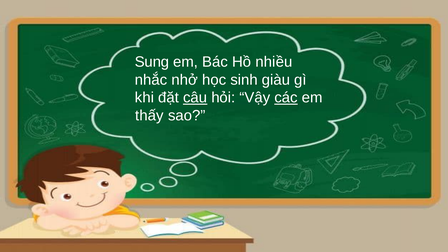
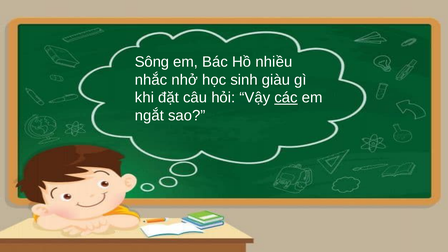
Sung: Sung -> Sông
câu underline: present -> none
thấy: thấy -> ngắt
